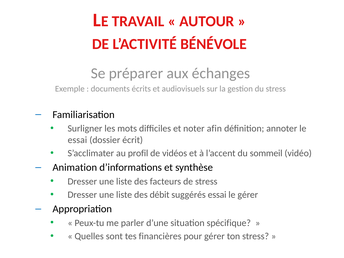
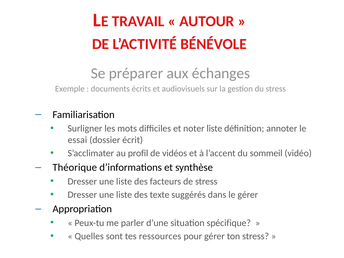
noter afin: afin -> liste
Animation: Animation -> Théorique
débit: débit -> texte
suggérés essai: essai -> dans
financières: financières -> ressources
